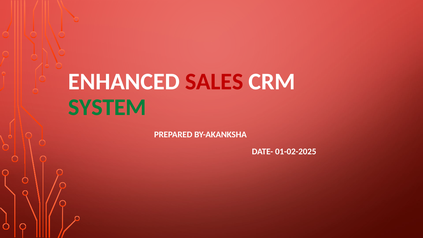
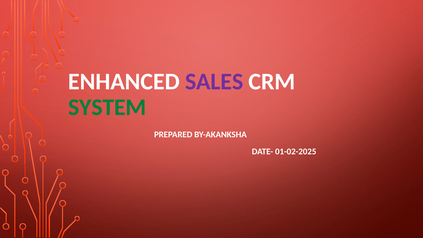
SALES colour: red -> purple
